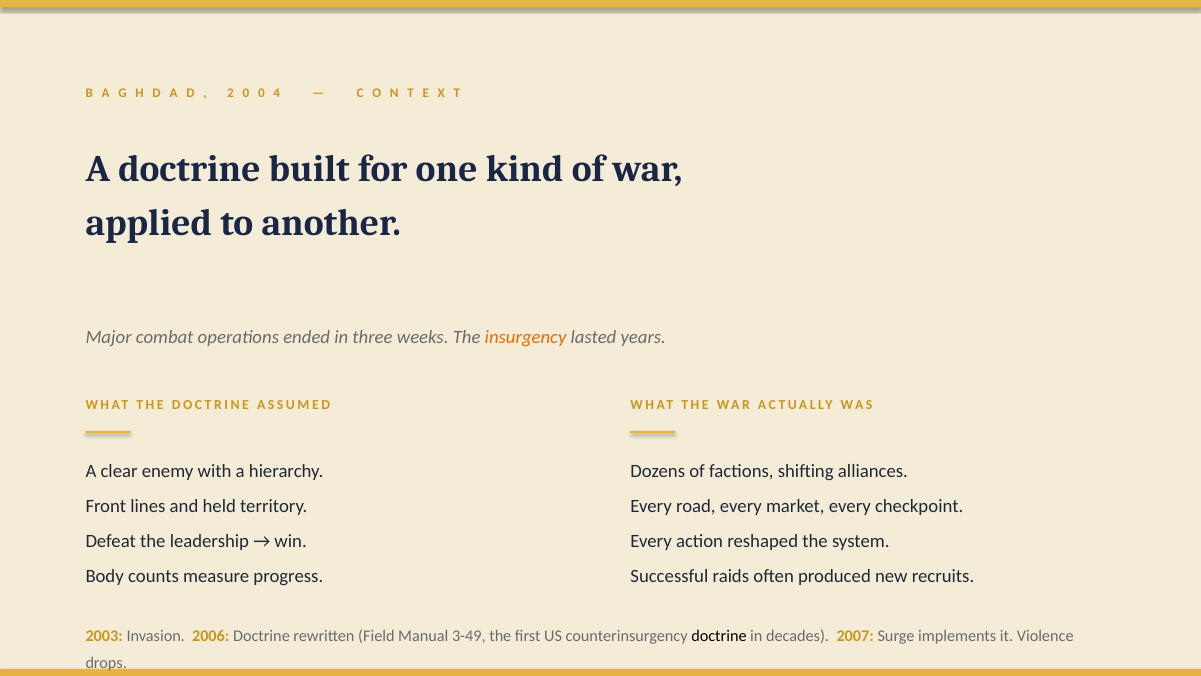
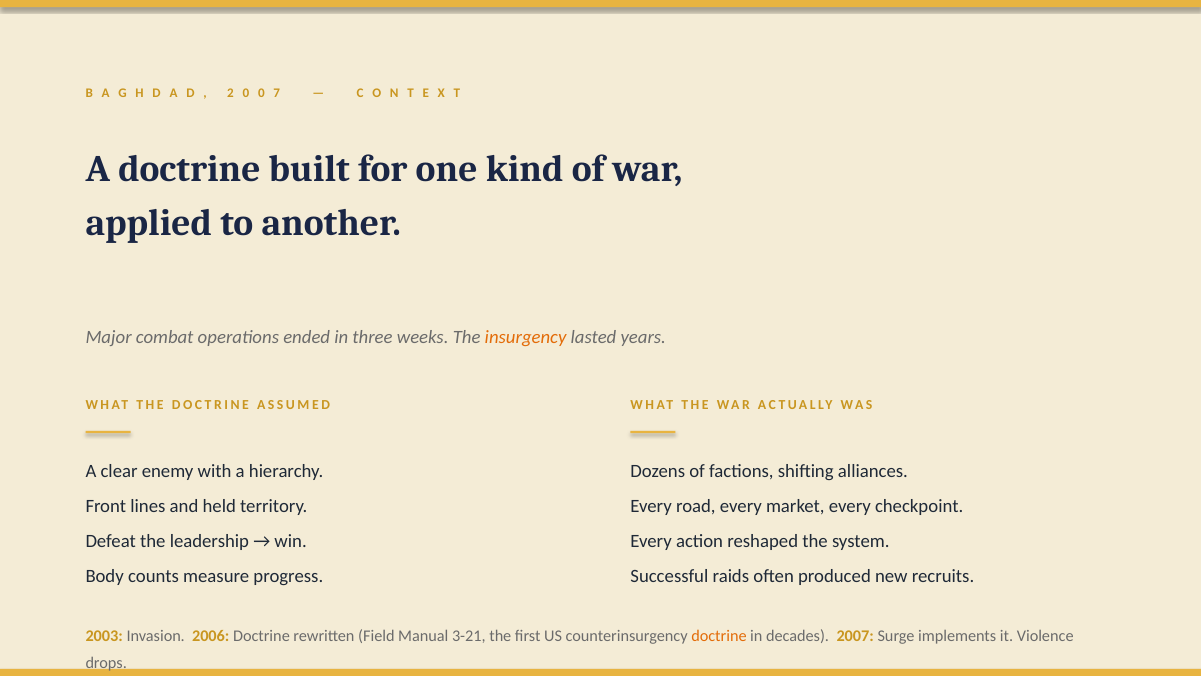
4: 4 -> 7
3-49: 3-49 -> 3-21
doctrine at (719, 636) colour: black -> orange
